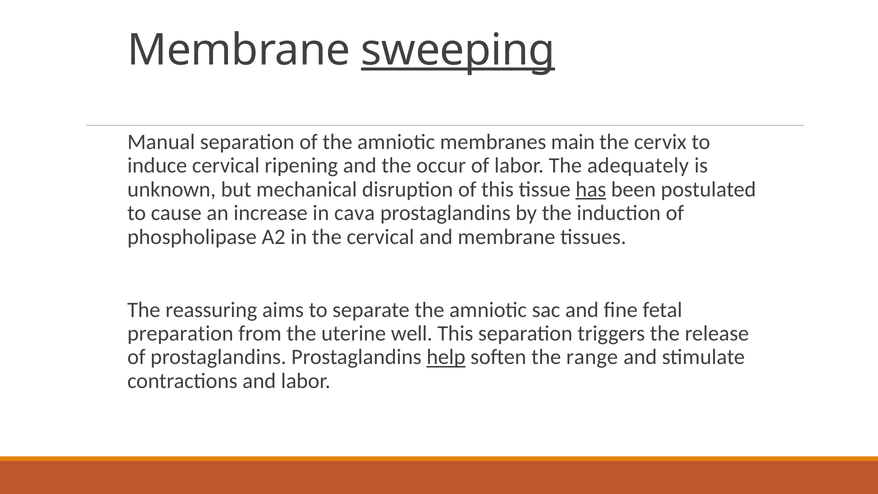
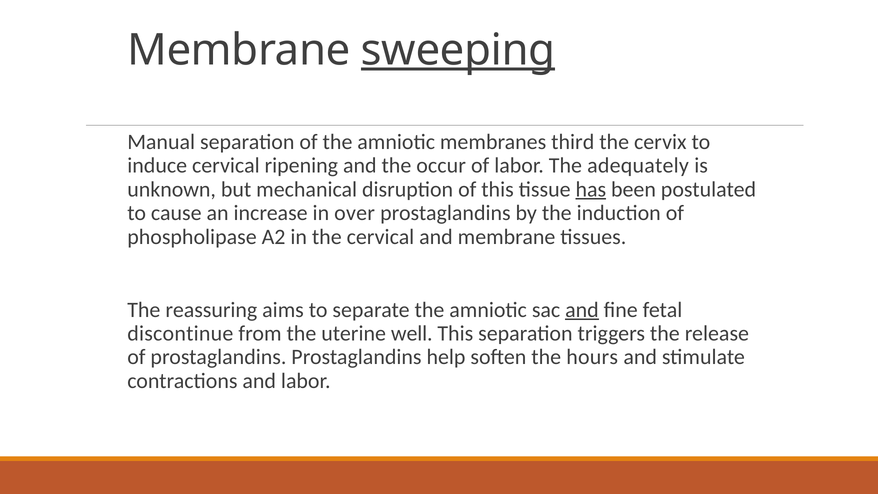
main: main -> third
cava: cava -> over
and at (582, 310) underline: none -> present
preparation: preparation -> discontinue
help underline: present -> none
range: range -> hours
